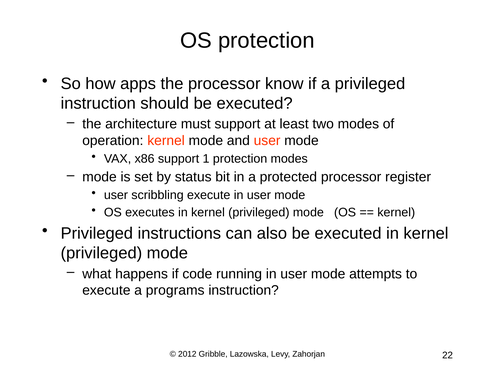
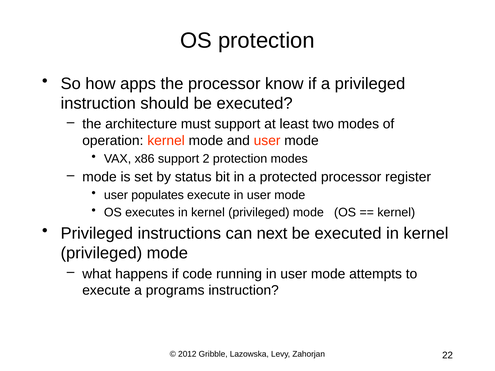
1: 1 -> 2
scribbling: scribbling -> populates
also: also -> next
